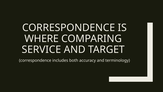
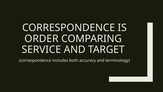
WHERE: WHERE -> ORDER
